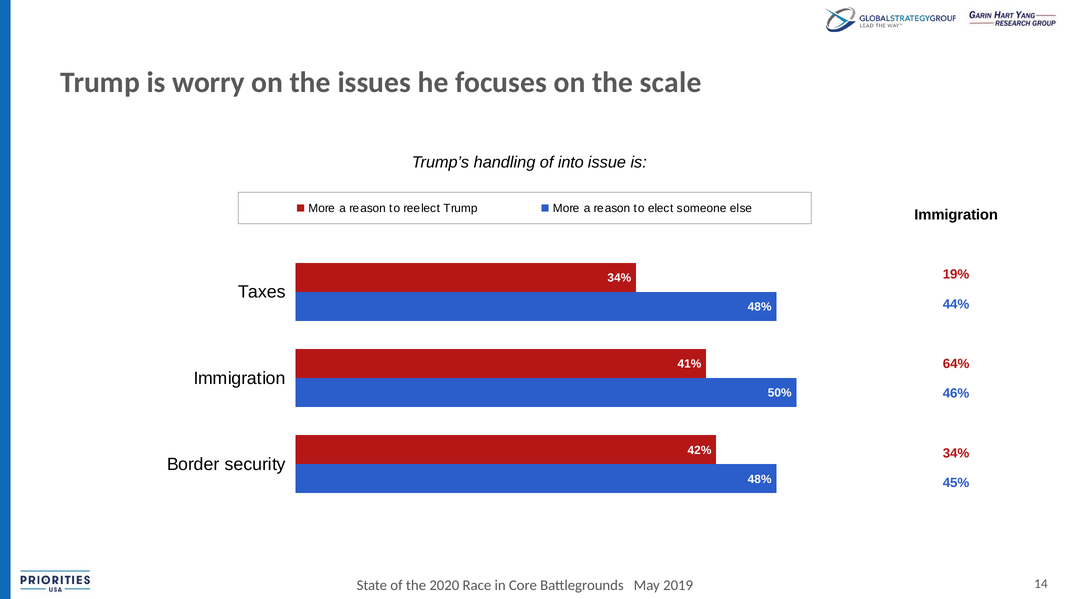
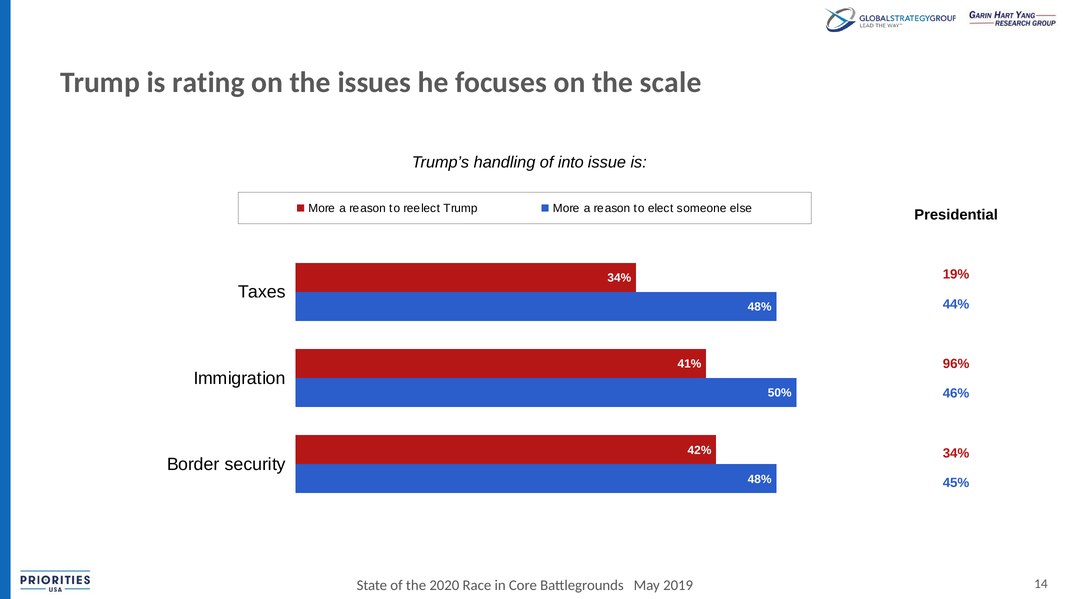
worry: worry -> rating
Immigration at (956, 215): Immigration -> Presidential
64%: 64% -> 96%
